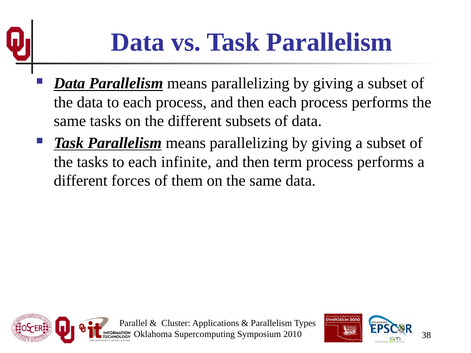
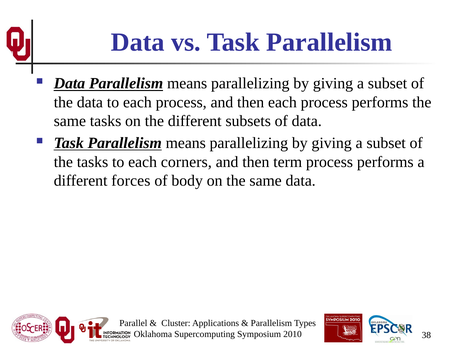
infinite: infinite -> corners
them: them -> body
